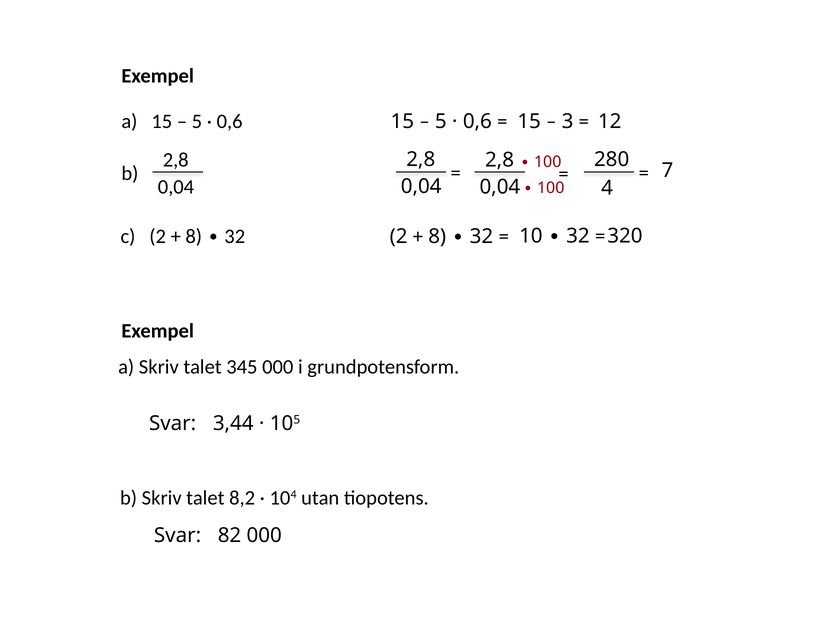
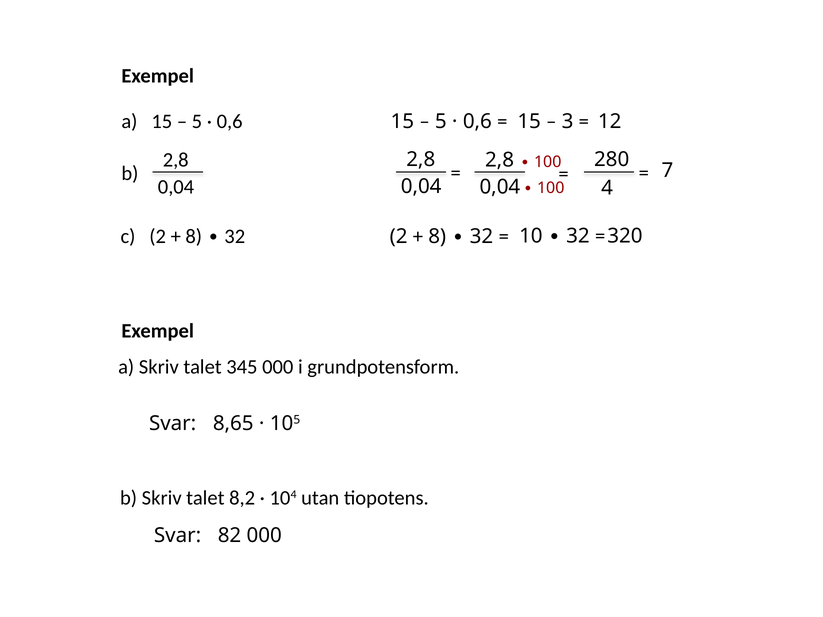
3,44: 3,44 -> 8,65
